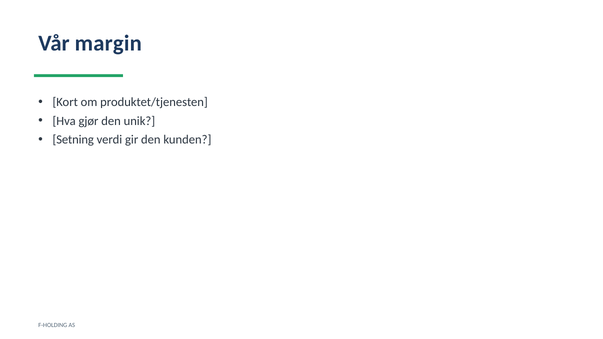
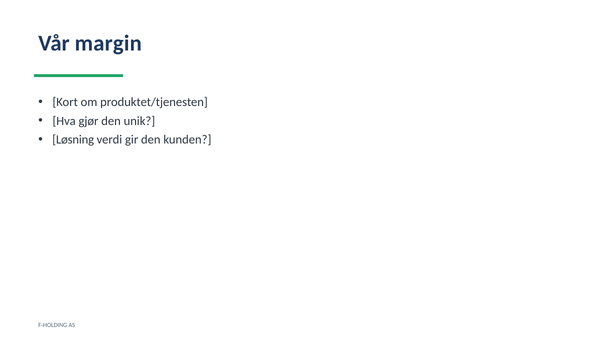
Setning: Setning -> Løsning
